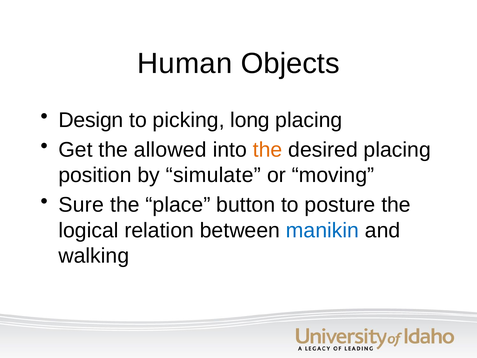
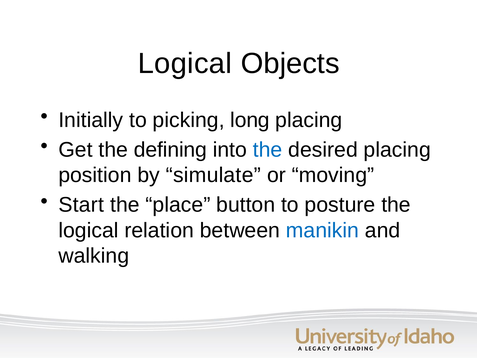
Human at (185, 64): Human -> Logical
Design: Design -> Initially
allowed: allowed -> defining
the at (268, 150) colour: orange -> blue
Sure: Sure -> Start
